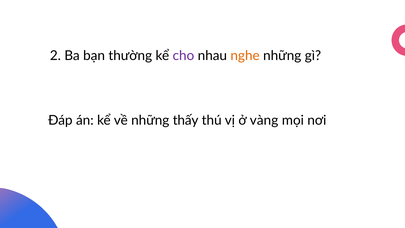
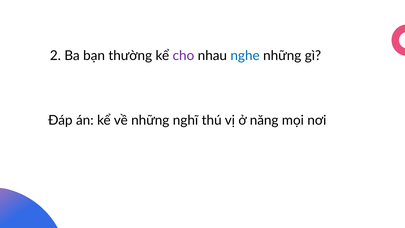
nghe colour: orange -> blue
thấy: thấy -> nghĩ
vàng: vàng -> năng
